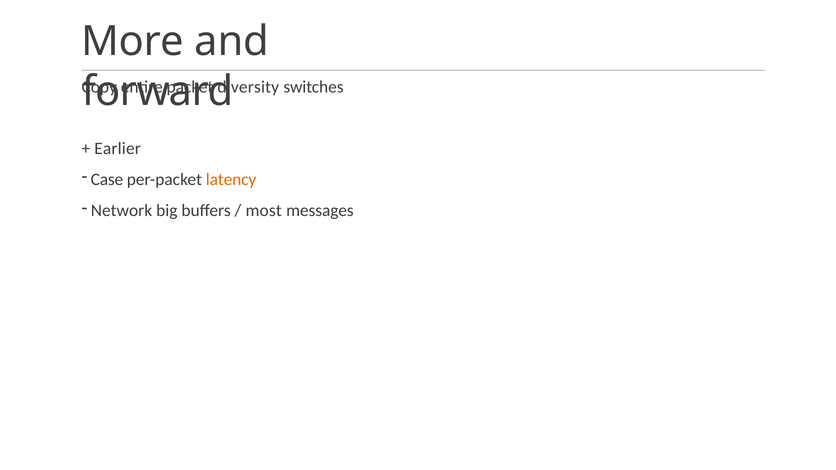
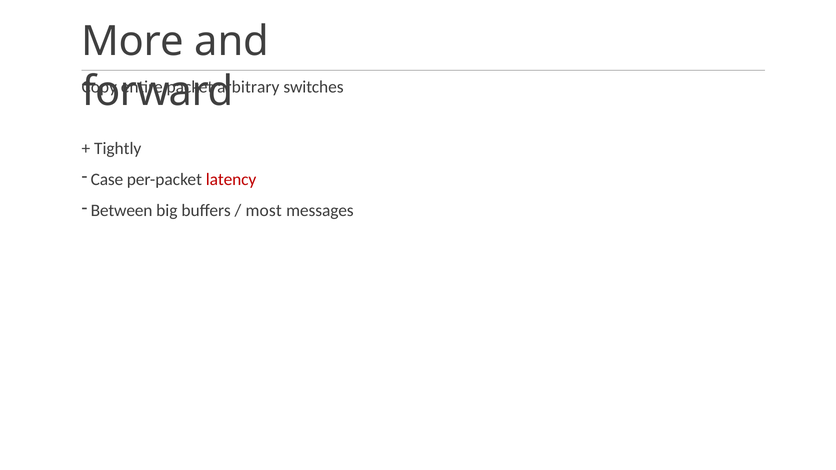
diversity: diversity -> arbitrary
Earlier: Earlier -> Tightly
latency colour: orange -> red
Network: Network -> Between
